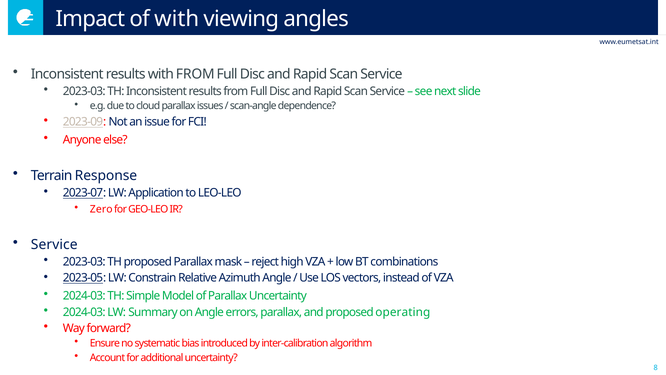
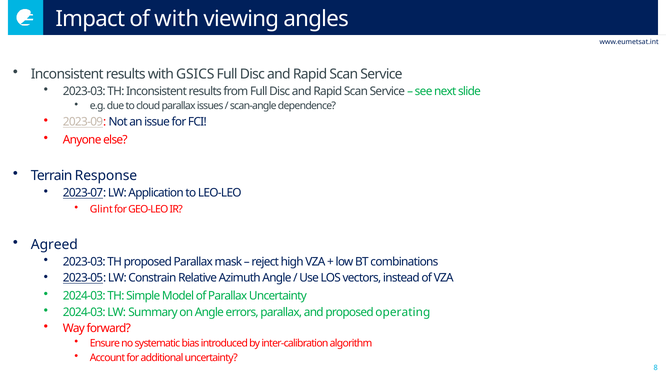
with FROM: FROM -> GSICS
Zero: Zero -> Glint
Service at (54, 244): Service -> Agreed
